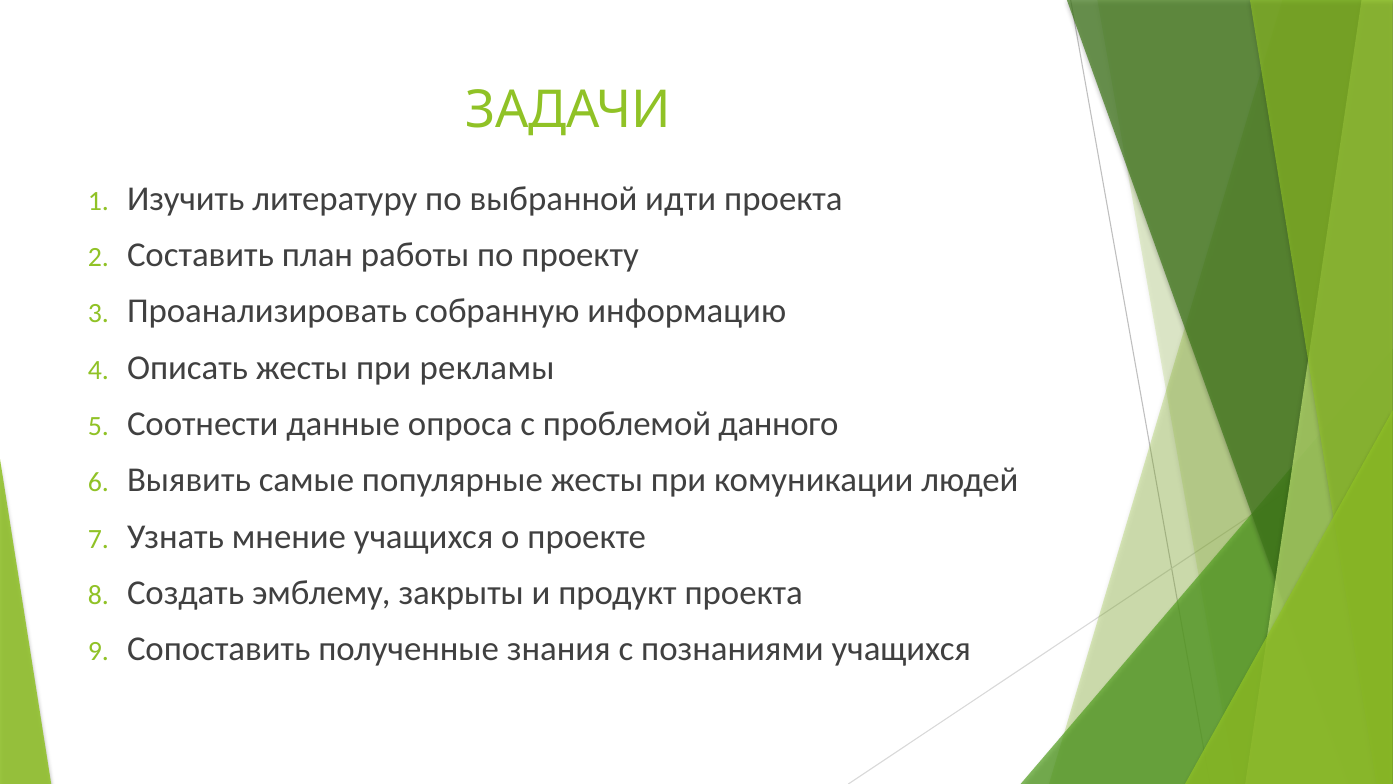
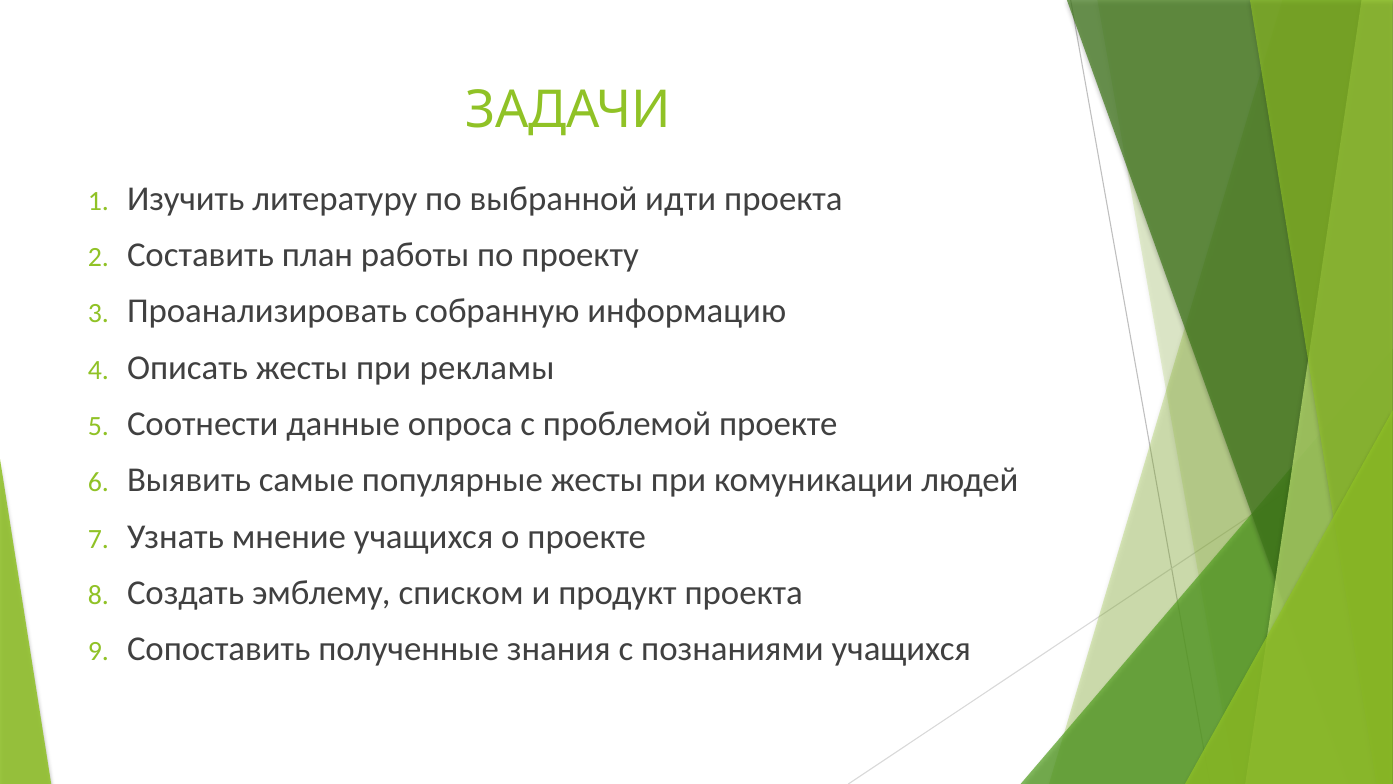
проблемой данного: данного -> проекте
закрыты: закрыты -> списком
